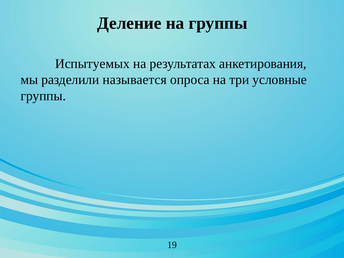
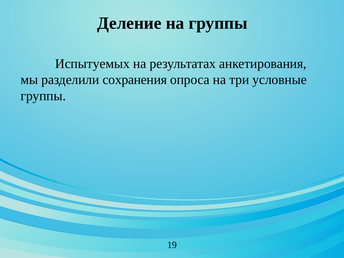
называется: называется -> сохранения
